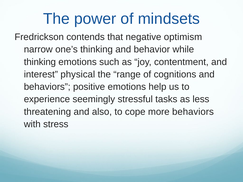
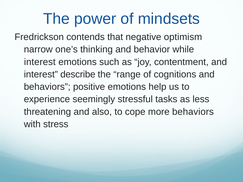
thinking at (40, 62): thinking -> interest
physical: physical -> describe
